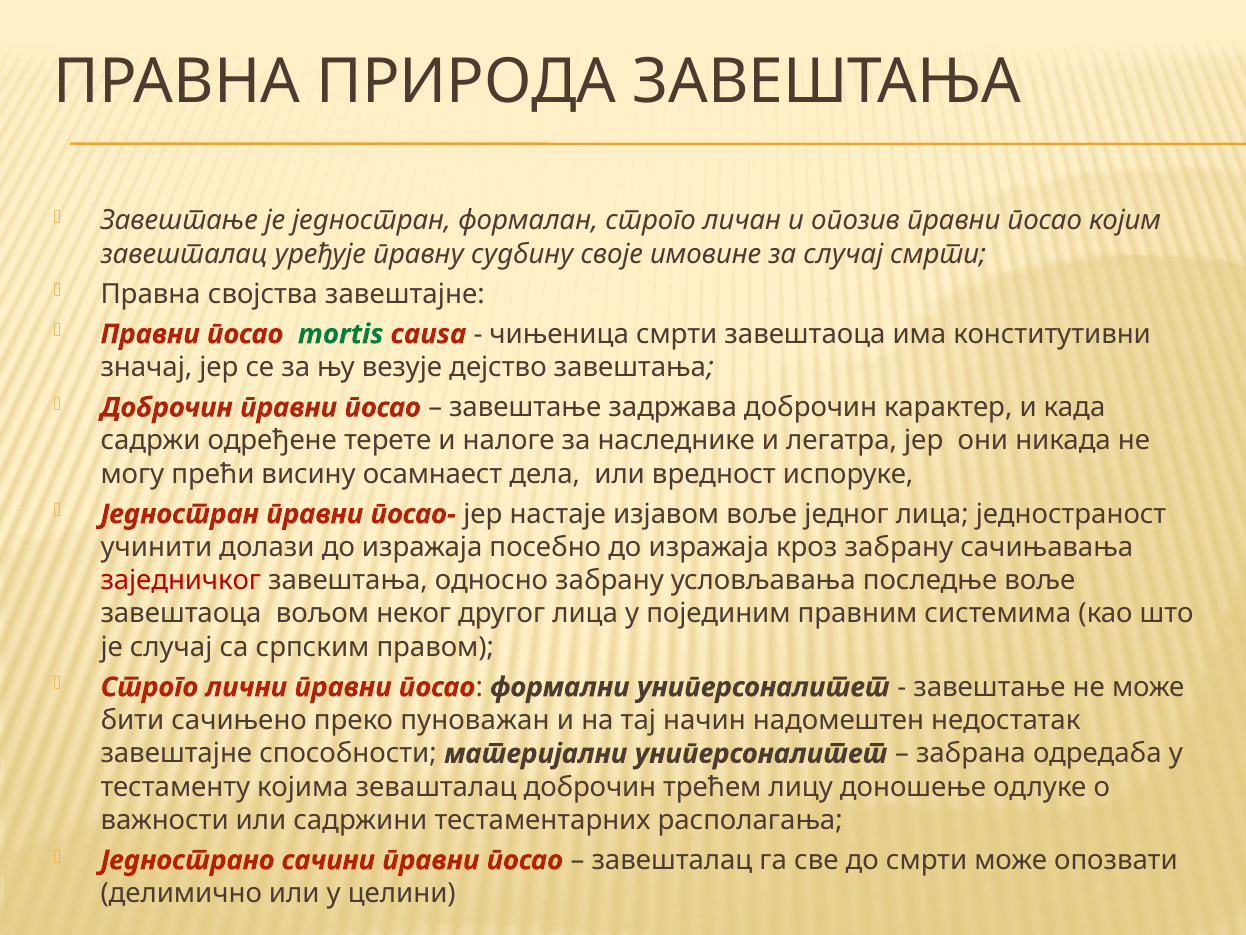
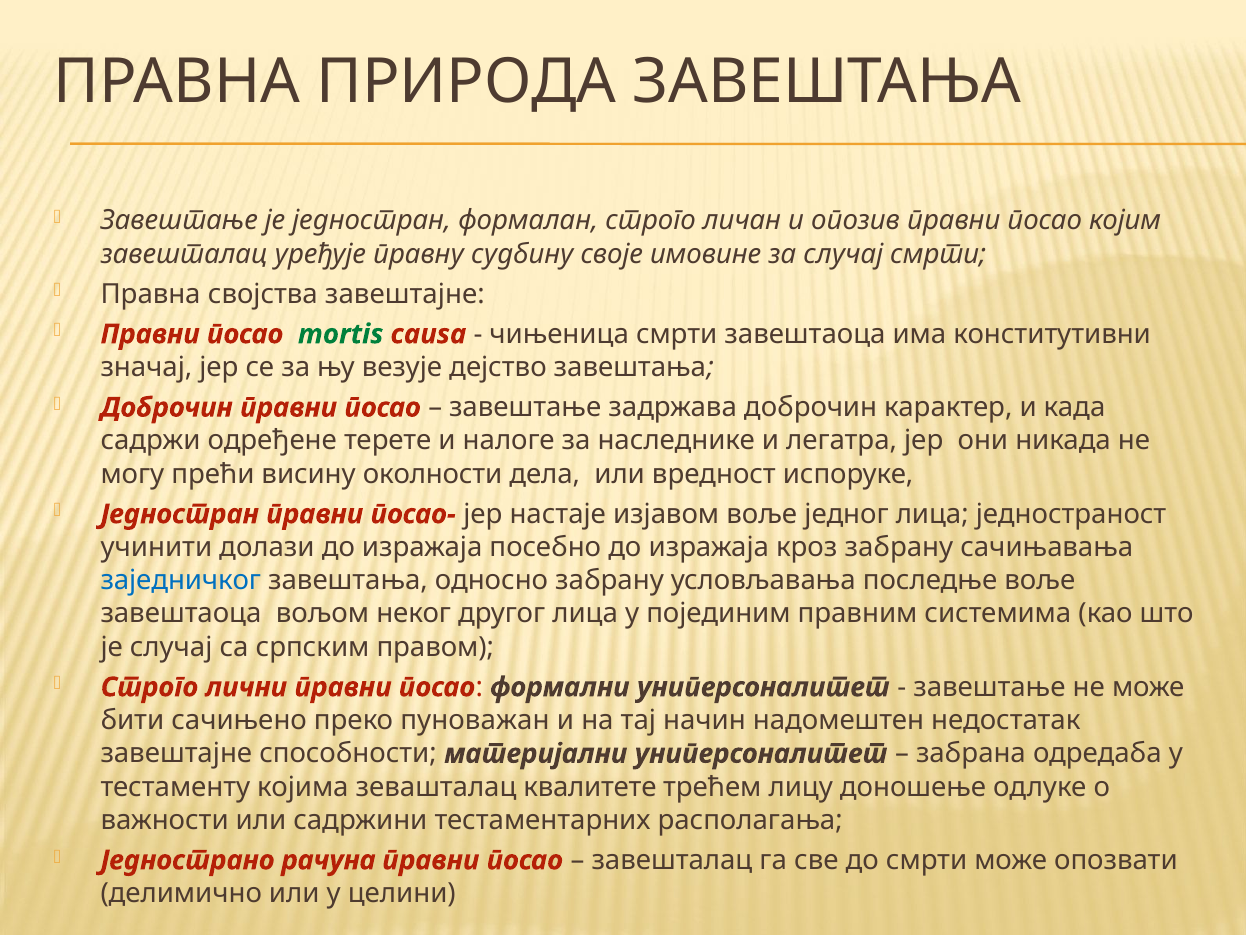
осамнаест: осамнаест -> околности
заједничког colour: red -> blue
зевашталац доброчин: доброчин -> квалитете
сачини: сачини -> рачуна
